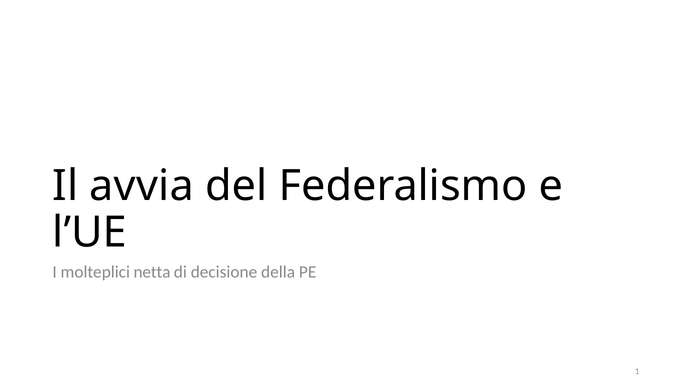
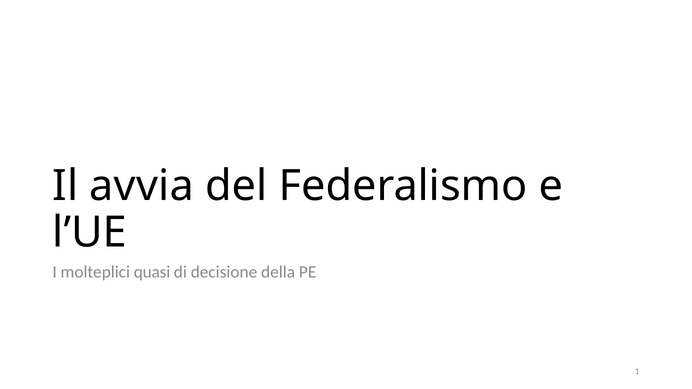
netta: netta -> quasi
